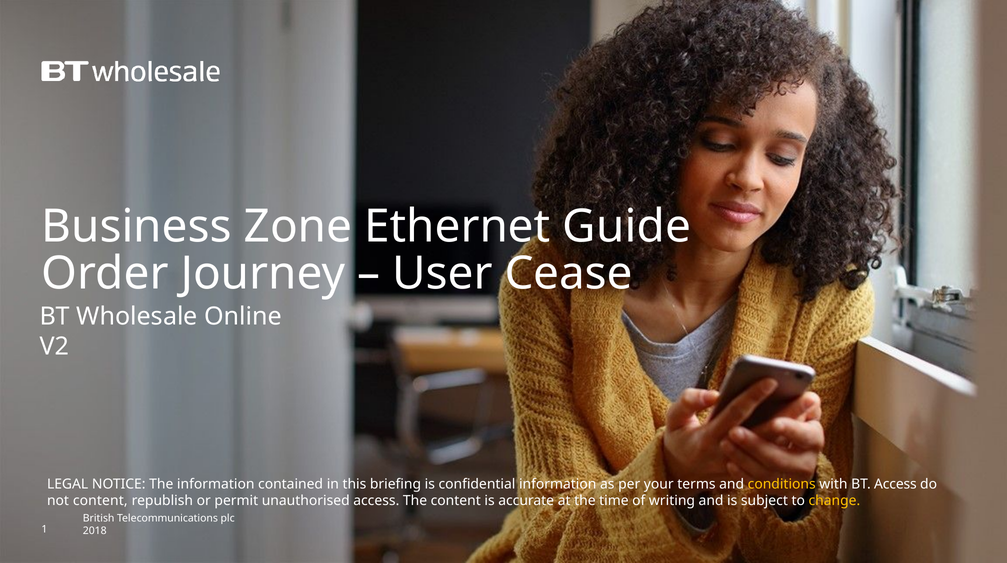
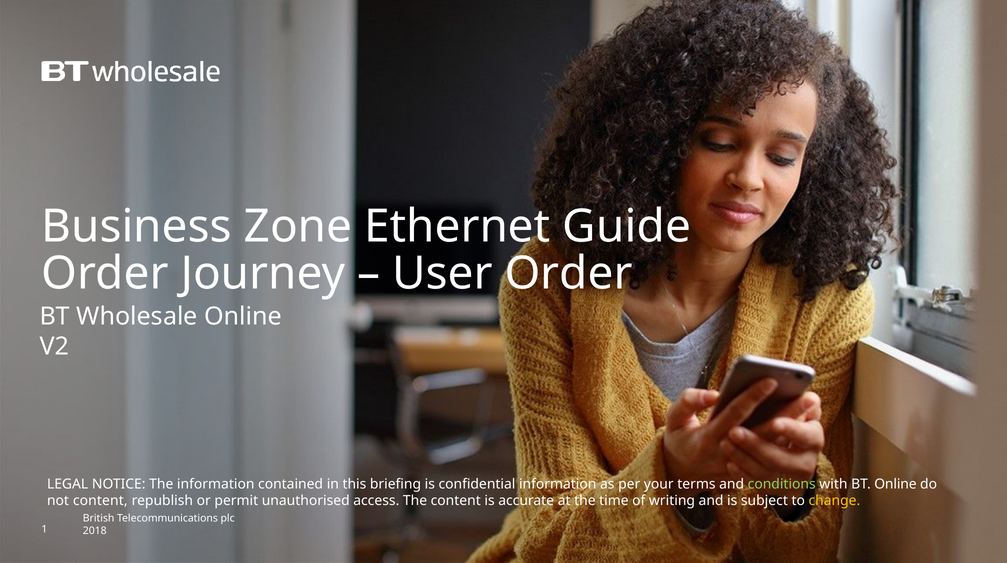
User Cease: Cease -> Order
conditions colour: yellow -> light green
BT Access: Access -> Online
